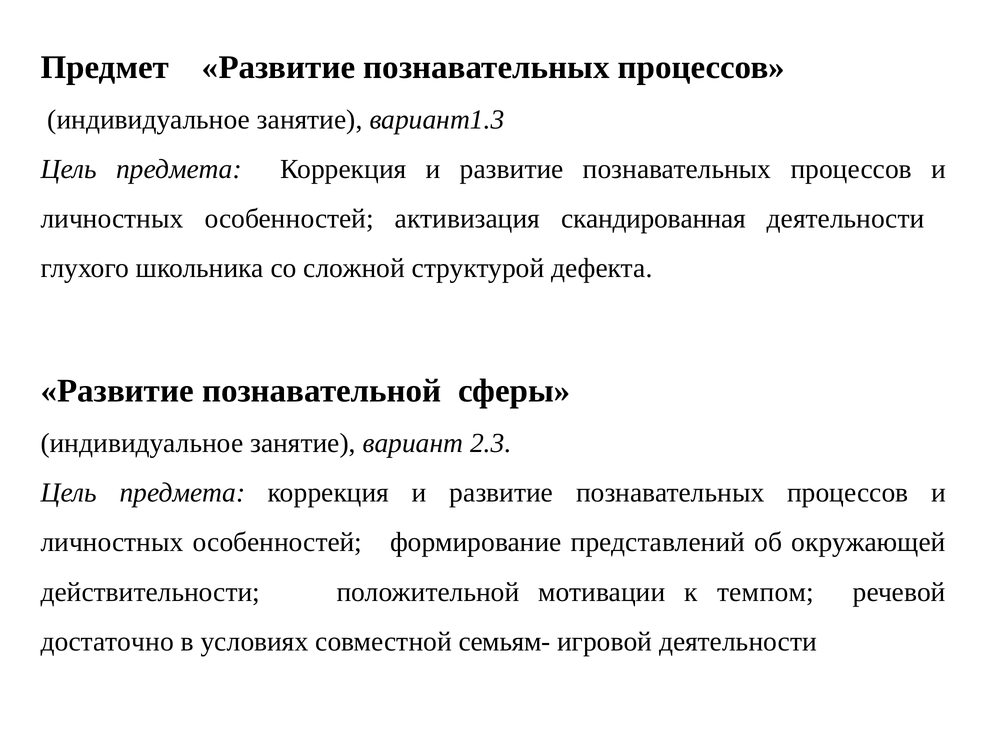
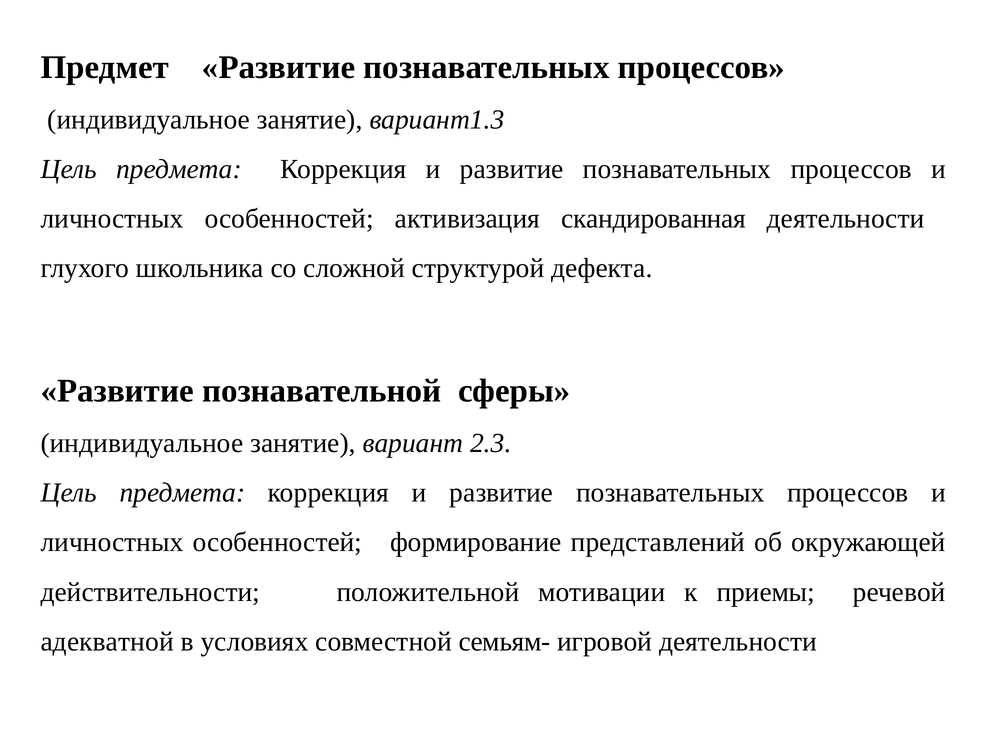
темпом: темпом -> приемы
достаточно: достаточно -> адекватной
